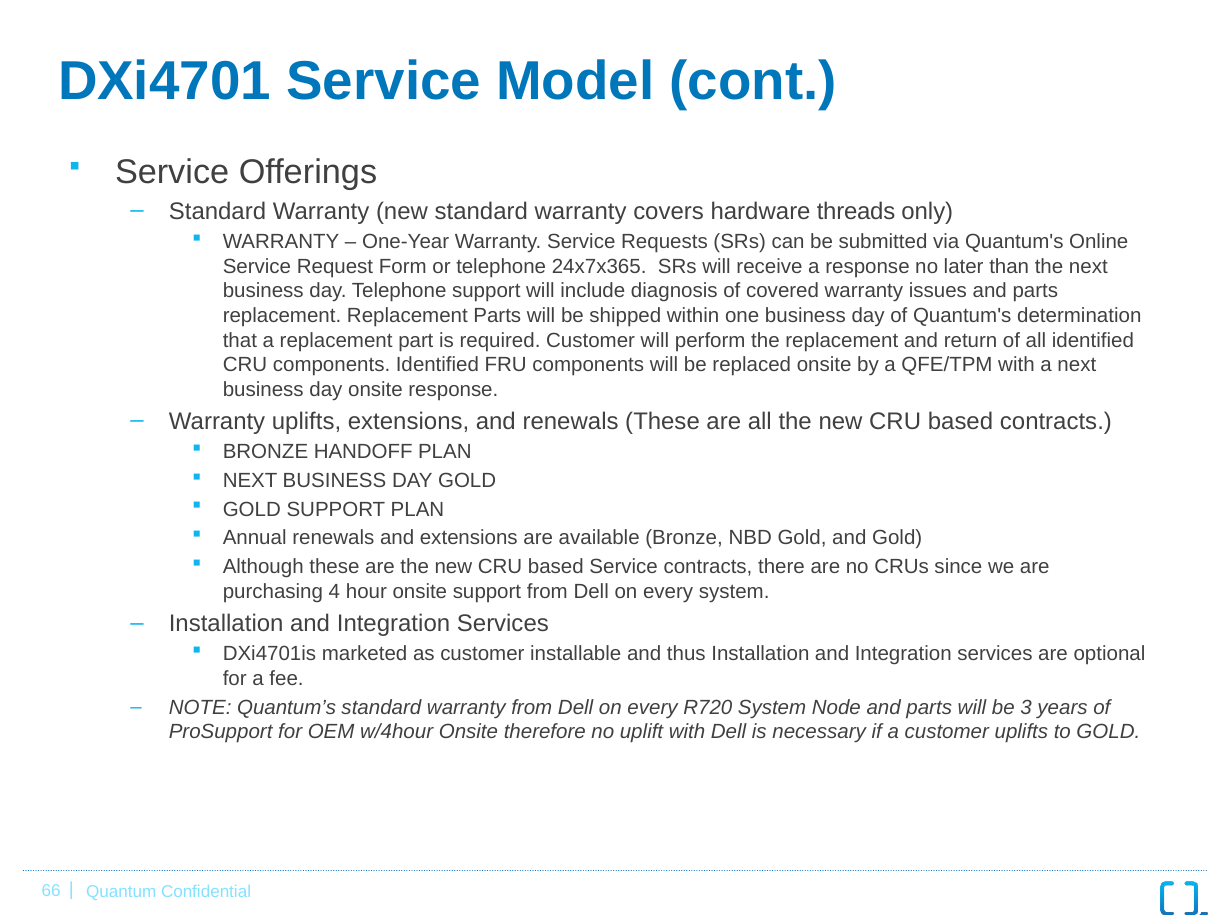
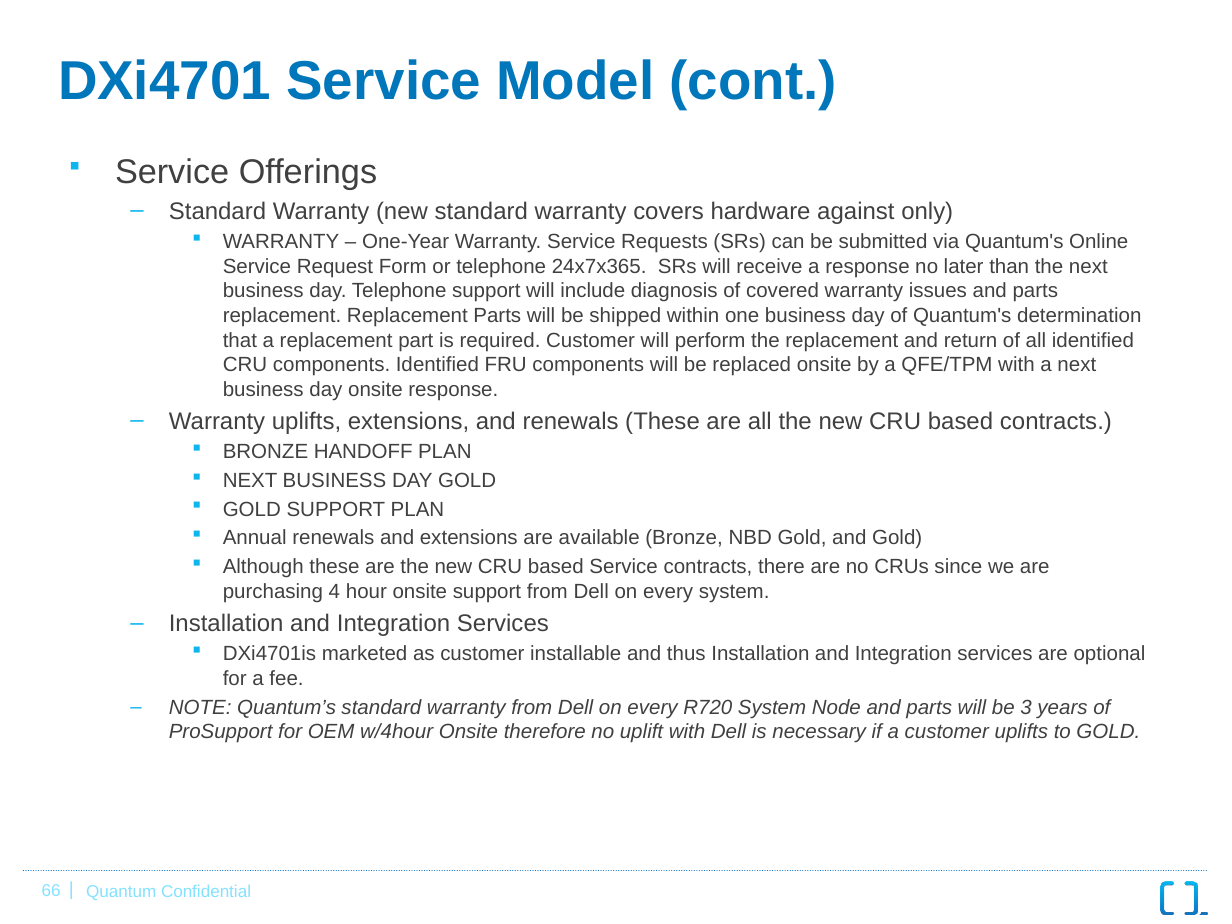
threads: threads -> against
